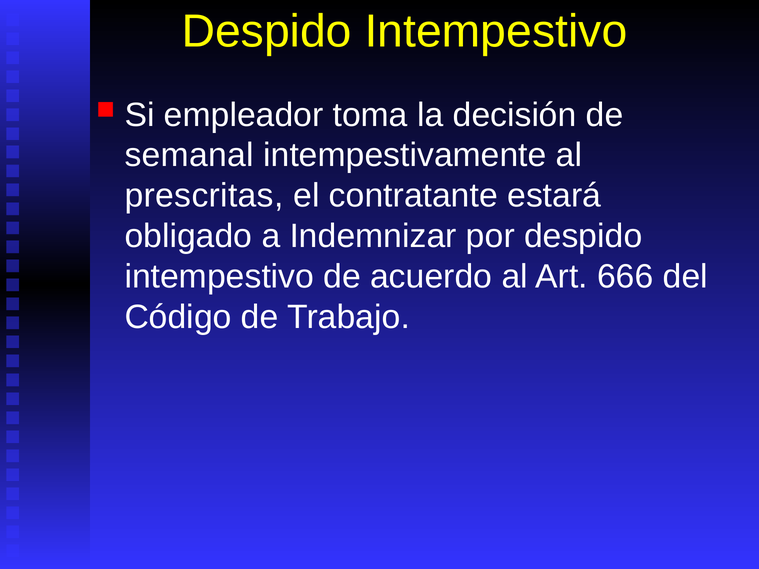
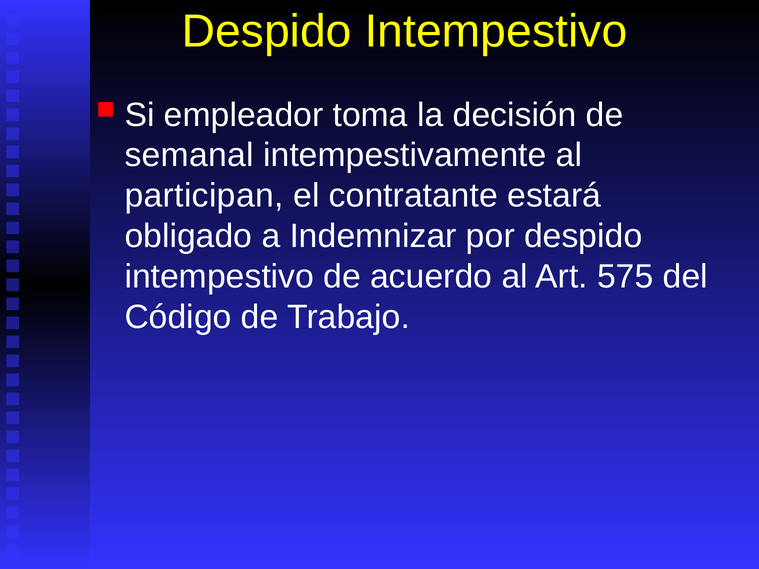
prescritas: prescritas -> participan
666: 666 -> 575
